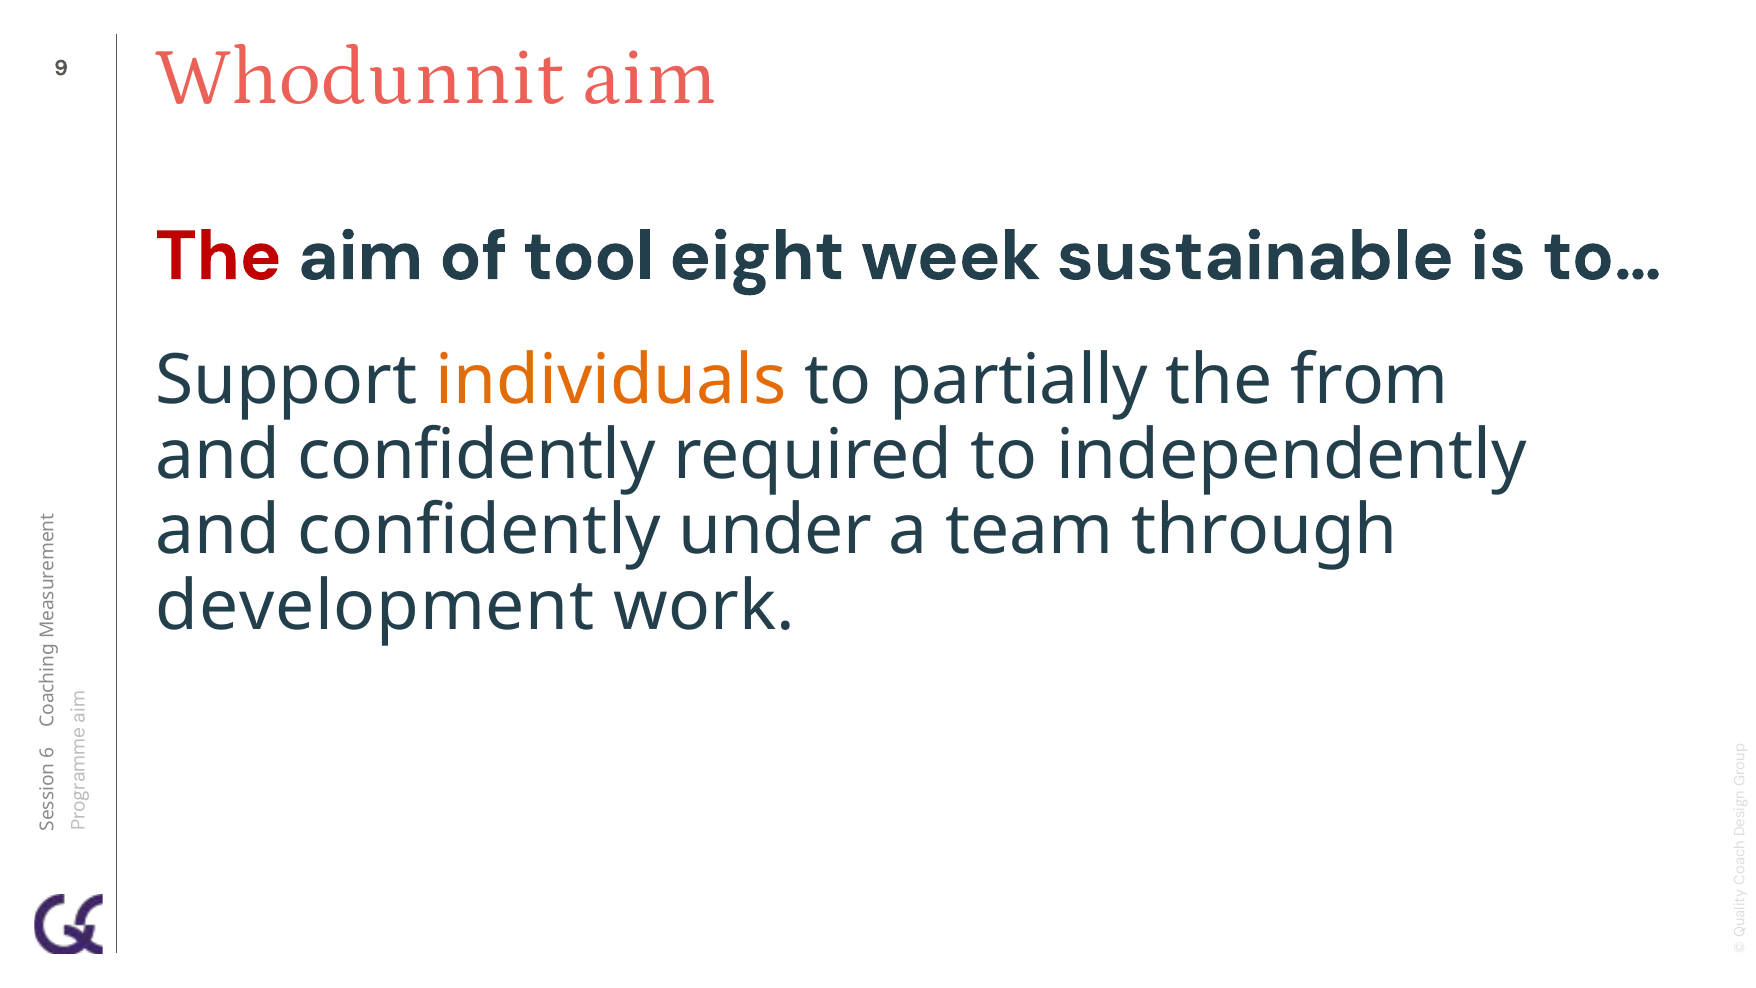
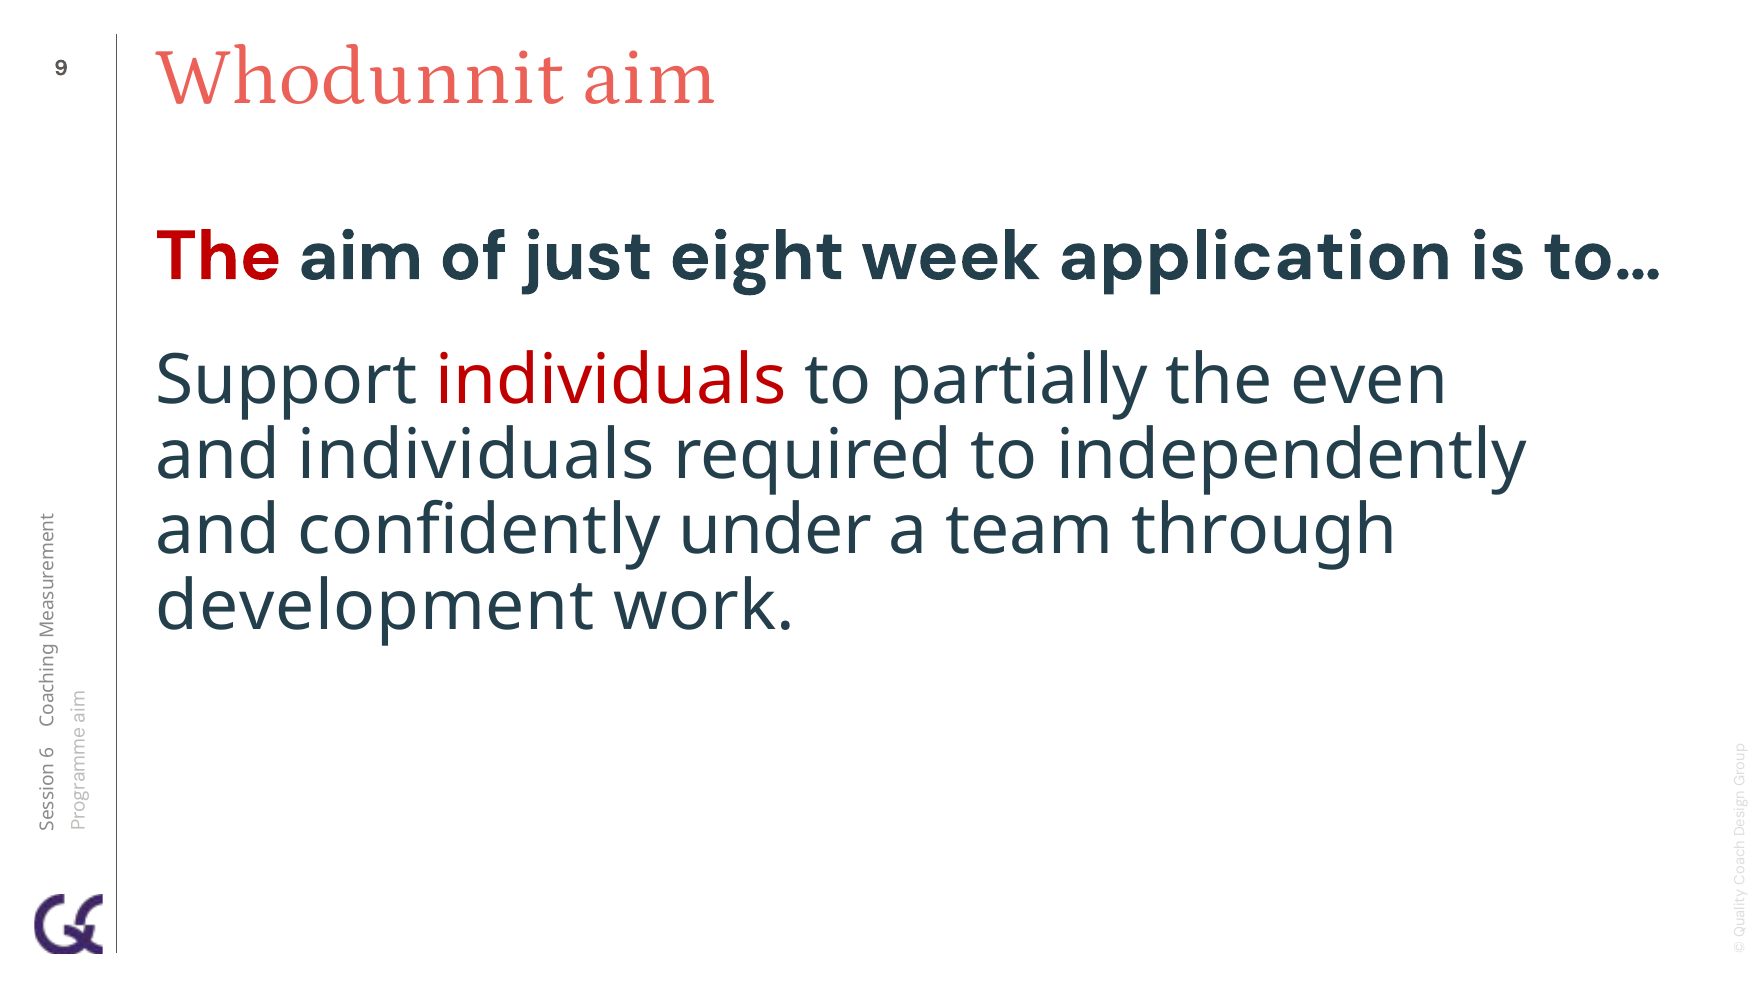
tool: tool -> just
sustainable: sustainable -> application
individuals at (611, 381) colour: orange -> red
from: from -> even
confidently at (477, 456): confidently -> individuals
